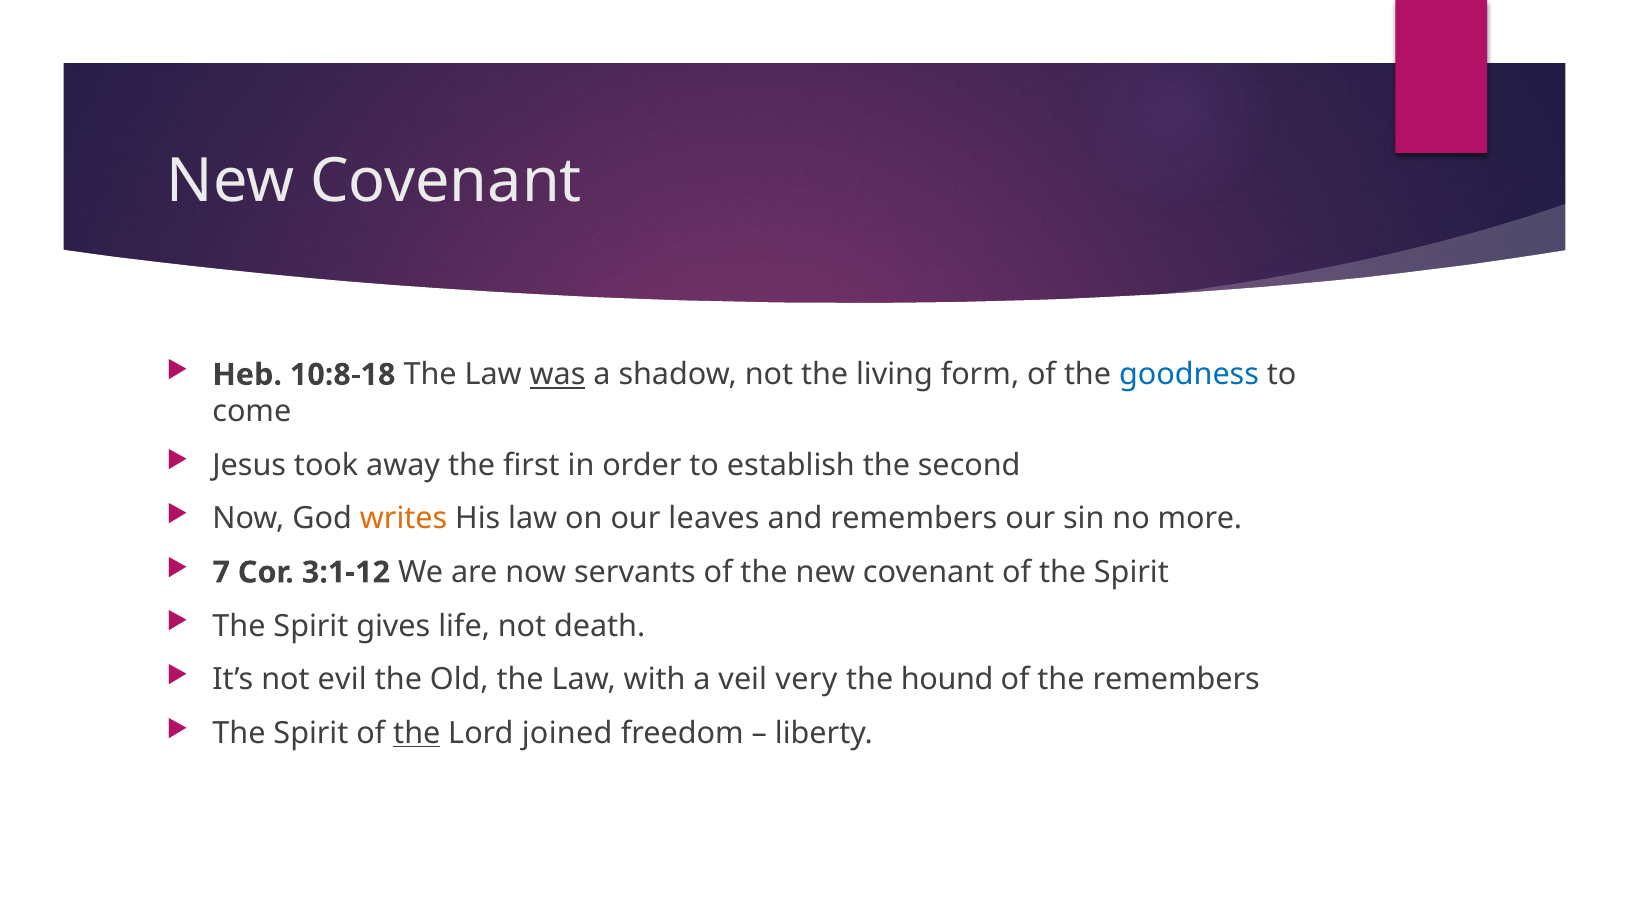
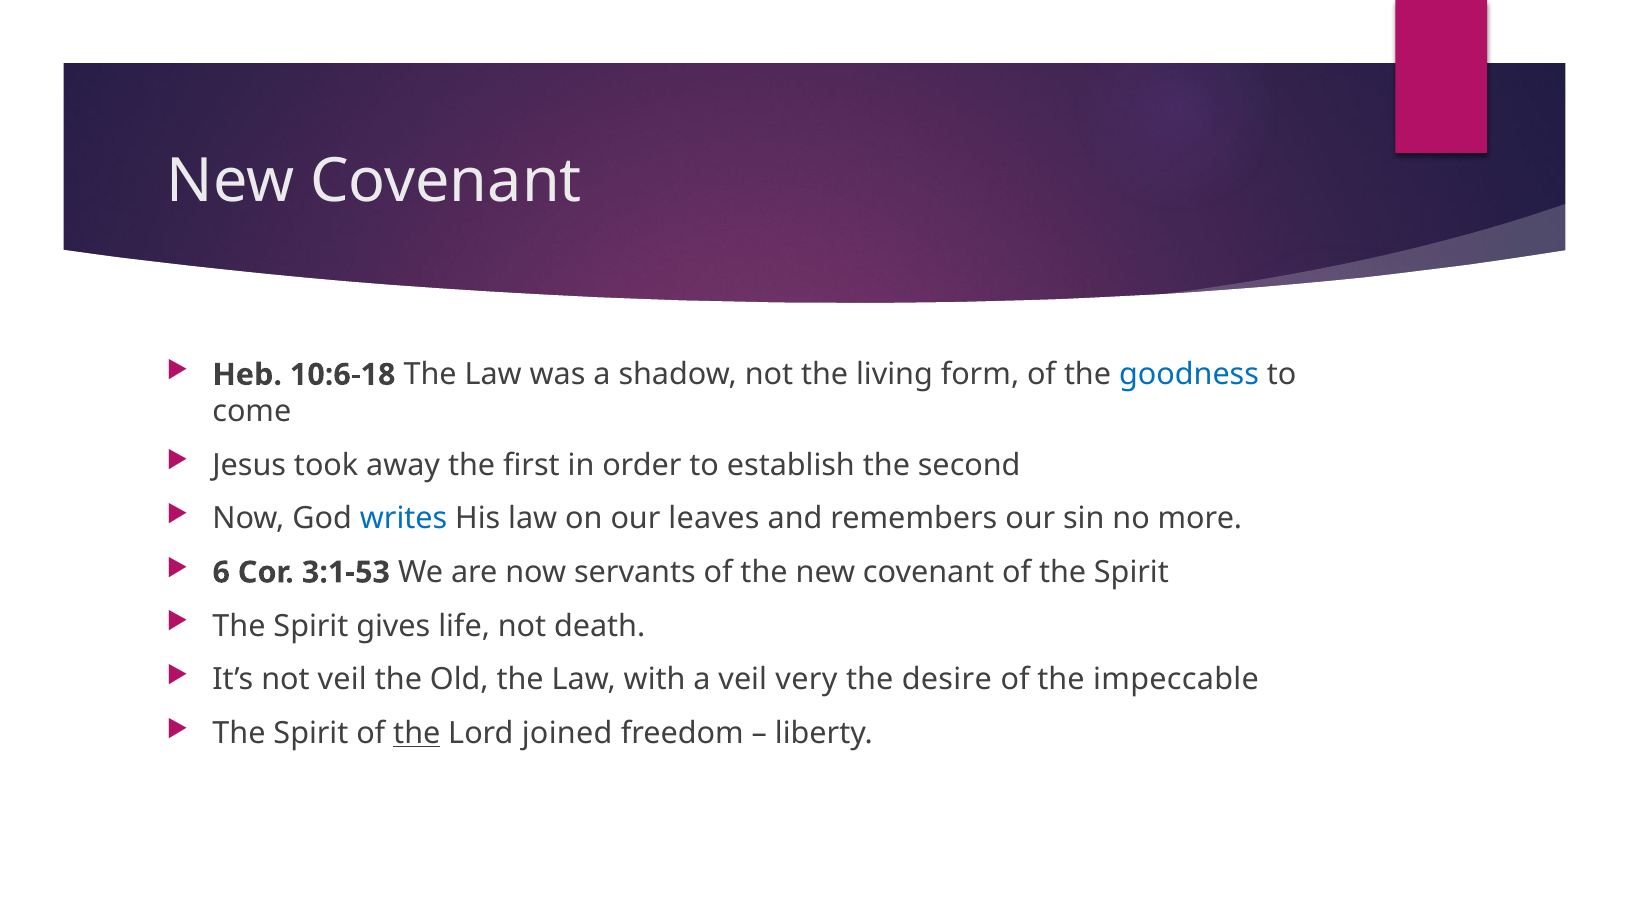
10:8-18: 10:8-18 -> 10:6-18
was underline: present -> none
writes colour: orange -> blue
7: 7 -> 6
3:1-12: 3:1-12 -> 3:1-53
not evil: evil -> veil
hound: hound -> desire
the remembers: remembers -> impeccable
